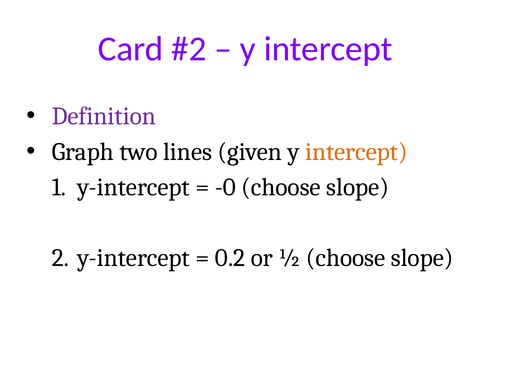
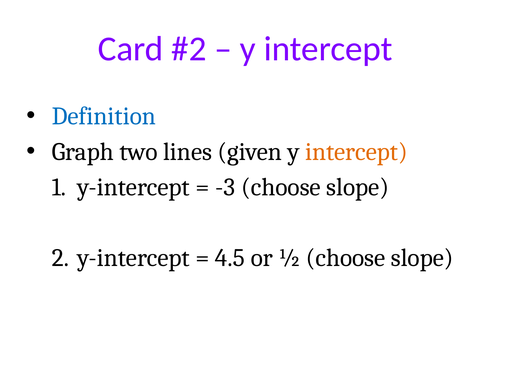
Definition colour: purple -> blue
-0: -0 -> -3
0.2: 0.2 -> 4.5
